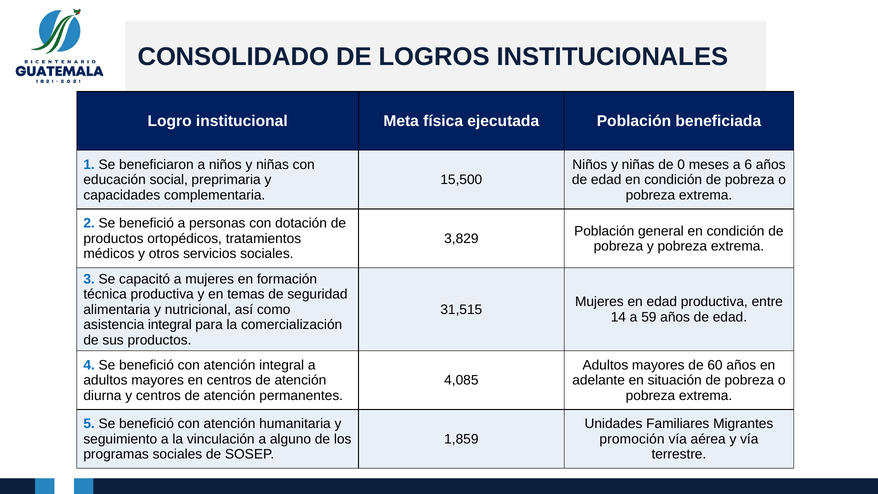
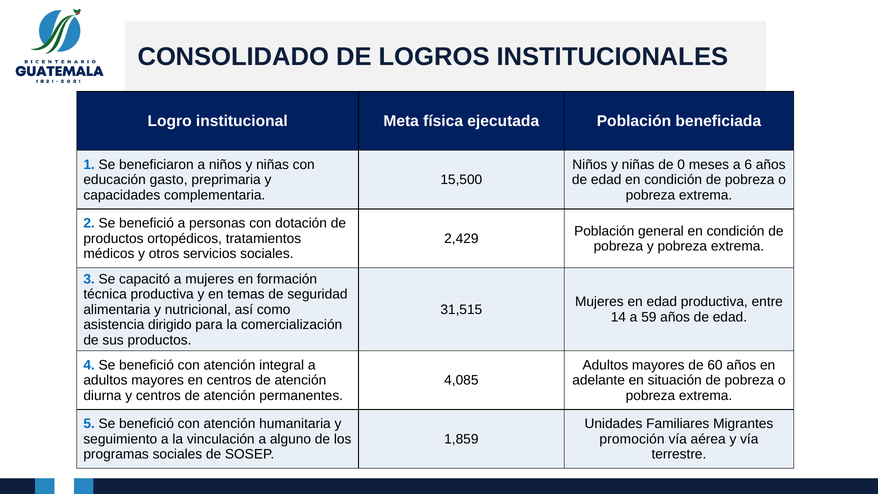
social: social -> gasto
3,829: 3,829 -> 2,429
asistencia integral: integral -> dirigido
